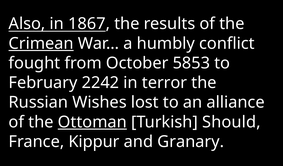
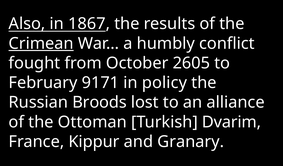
5853: 5853 -> 2605
2242: 2242 -> 9171
terror: terror -> policy
Wishes: Wishes -> Broods
Ottoman underline: present -> none
Should: Should -> Dvarim
